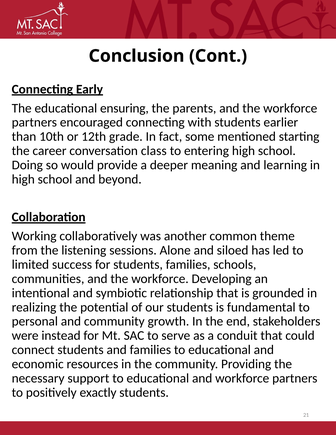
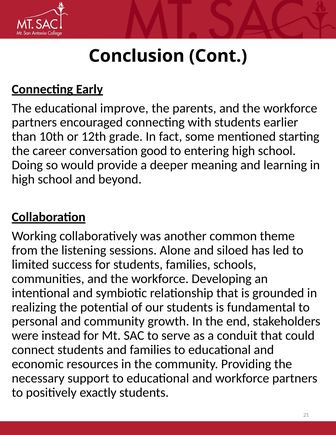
ensuring: ensuring -> improve
class: class -> good
